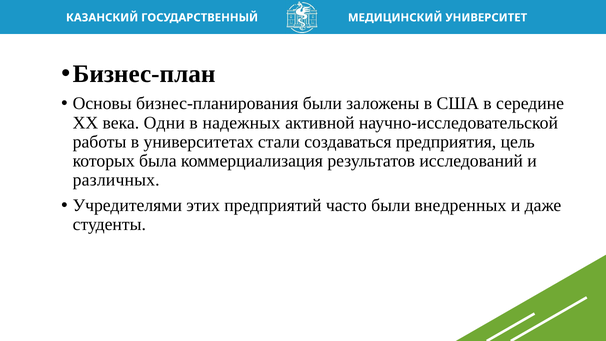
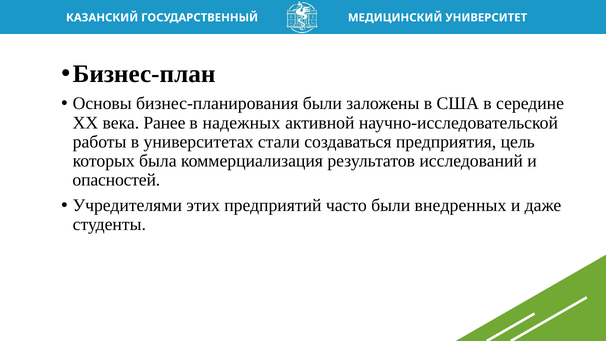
Одни: Одни -> Ранее
различных: различных -> опасностей
